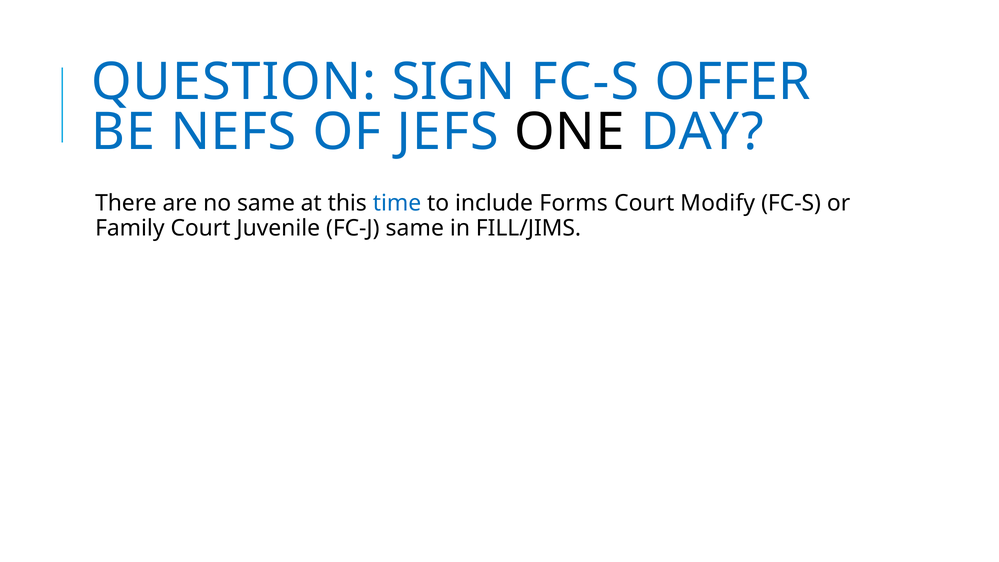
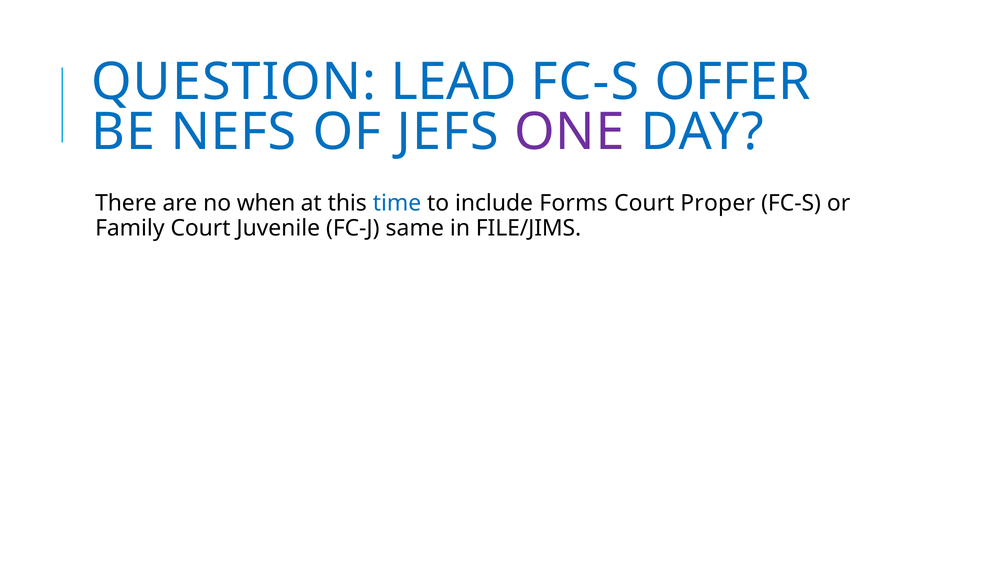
SIGN: SIGN -> LEAD
ONE colour: black -> purple
no same: same -> when
Modify: Modify -> Proper
FILL/JIMS: FILL/JIMS -> FILE/JIMS
